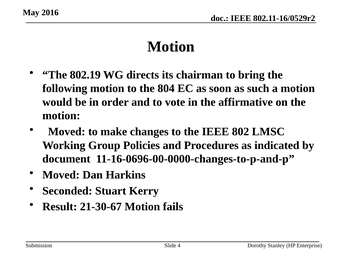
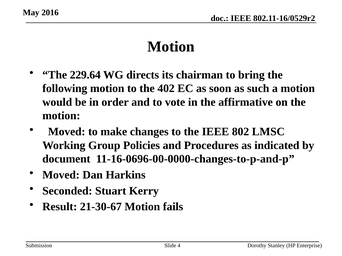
802.19: 802.19 -> 229.64
804: 804 -> 402
